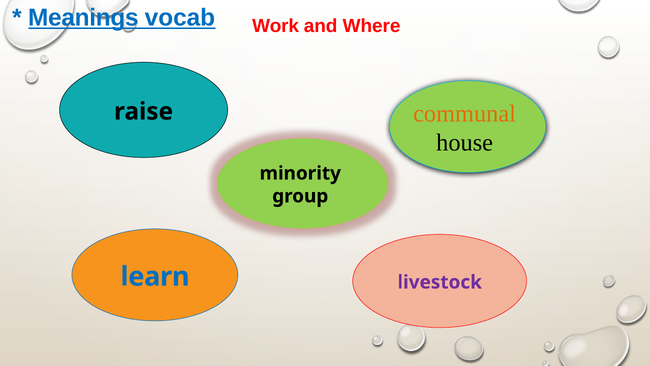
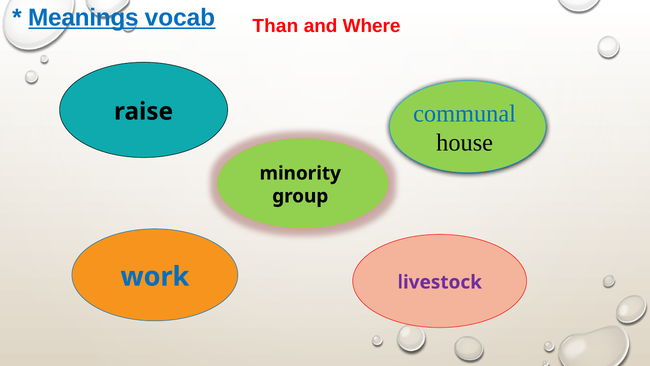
Work: Work -> Than
communal colour: orange -> blue
learn: learn -> work
